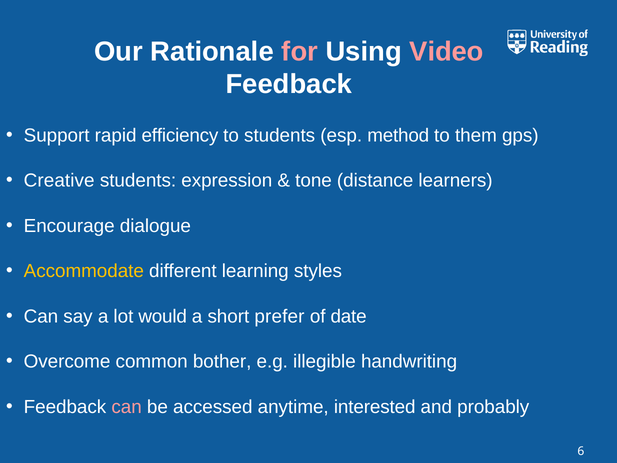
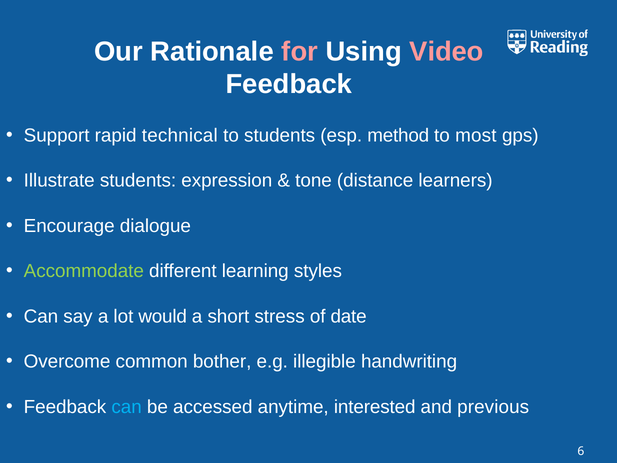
efficiency: efficiency -> technical
them: them -> most
Creative: Creative -> Illustrate
Accommodate colour: yellow -> light green
prefer: prefer -> stress
can at (127, 407) colour: pink -> light blue
probably: probably -> previous
